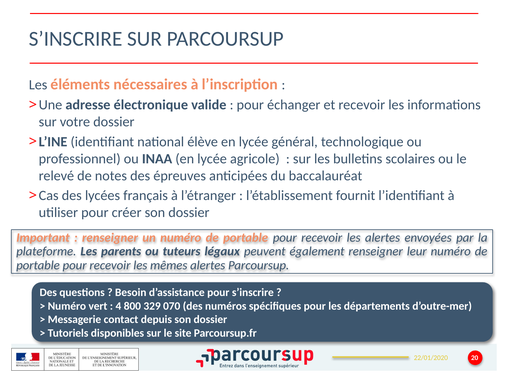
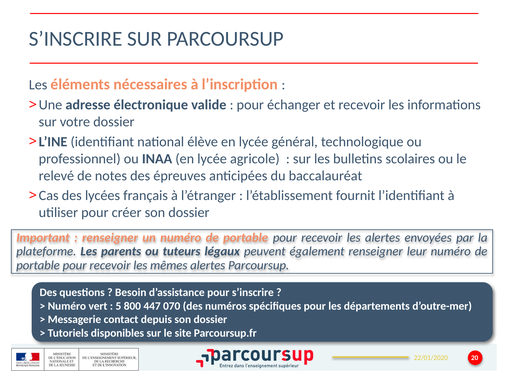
4: 4 -> 5
329: 329 -> 447
